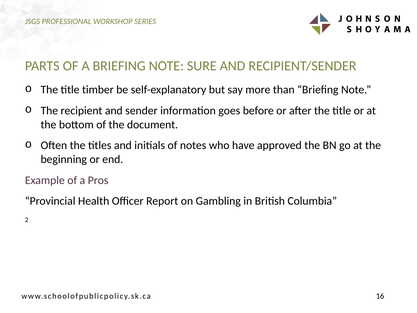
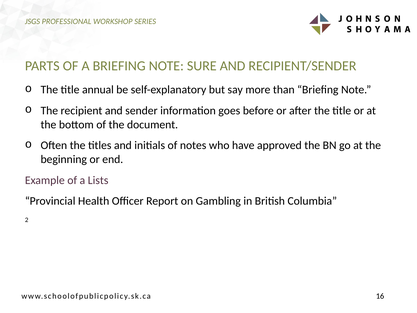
timber: timber -> annual
Pros: Pros -> Lists
